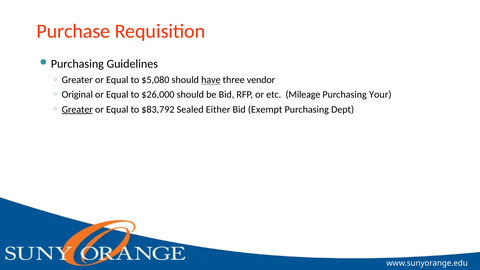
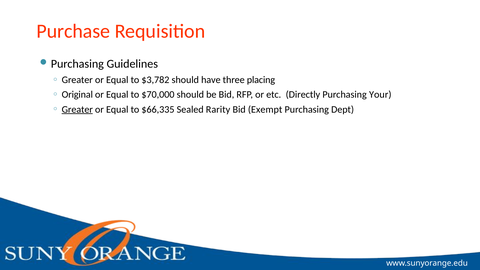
$5,080: $5,080 -> $3,782
have underline: present -> none
vendor: vendor -> placing
$26,000: $26,000 -> $70,000
Mileage: Mileage -> Directly
$83,792: $83,792 -> $66,335
Either: Either -> Rarity
